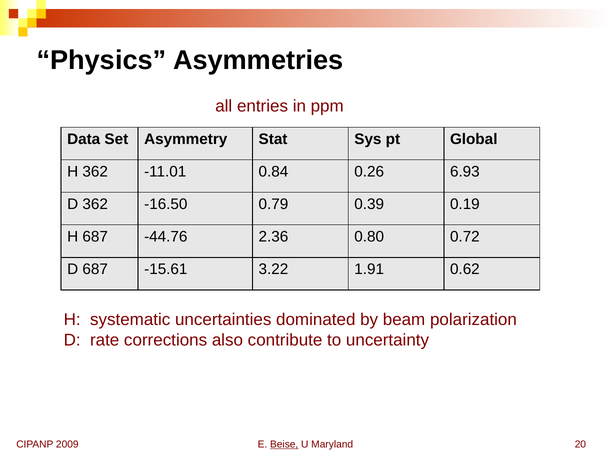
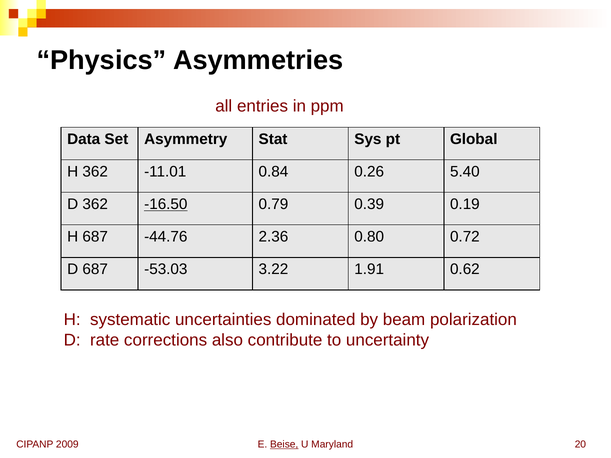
6.93: 6.93 -> 5.40
-16.50 underline: none -> present
-15.61: -15.61 -> -53.03
